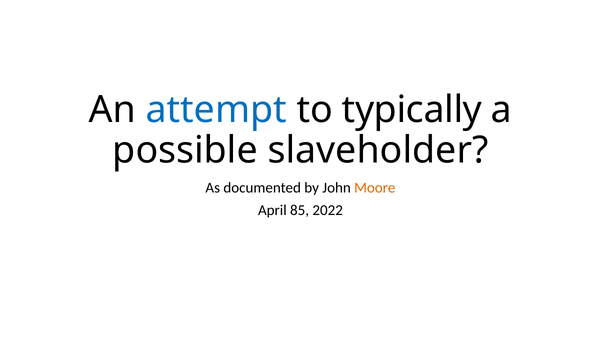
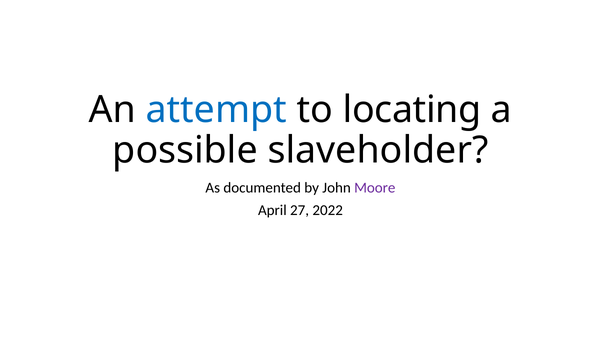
typically: typically -> locating
Moore colour: orange -> purple
85: 85 -> 27
